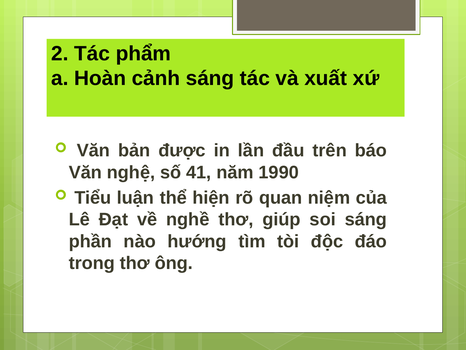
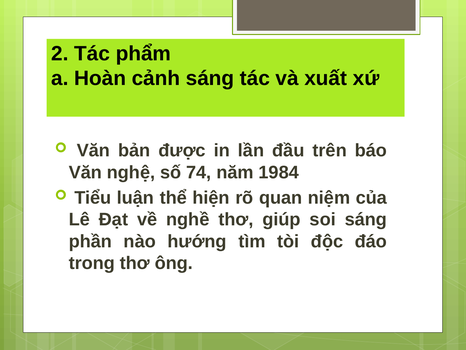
41: 41 -> 74
1990: 1990 -> 1984
